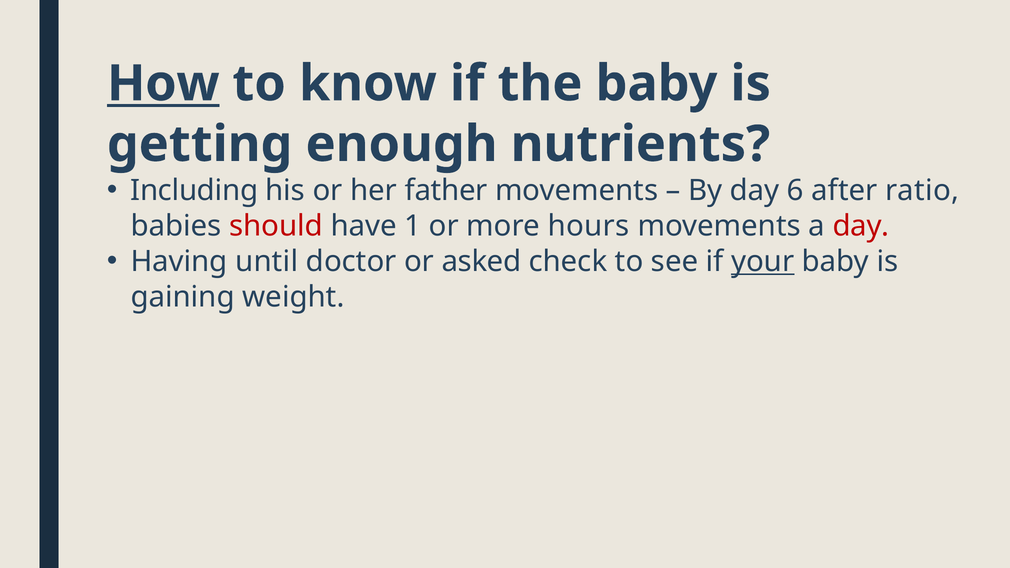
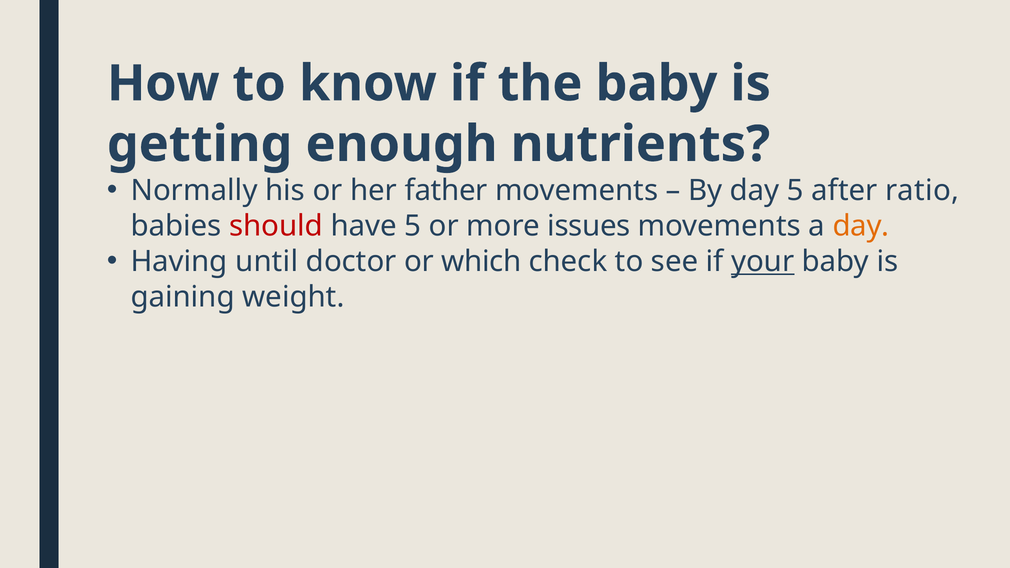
How underline: present -> none
Including: Including -> Normally
day 6: 6 -> 5
have 1: 1 -> 5
hours: hours -> issues
day at (861, 226) colour: red -> orange
asked: asked -> which
